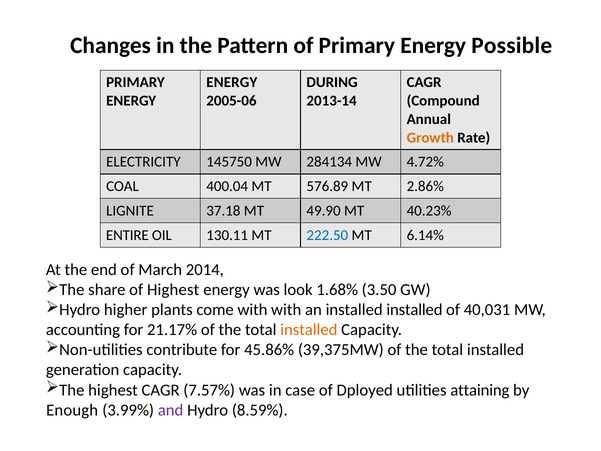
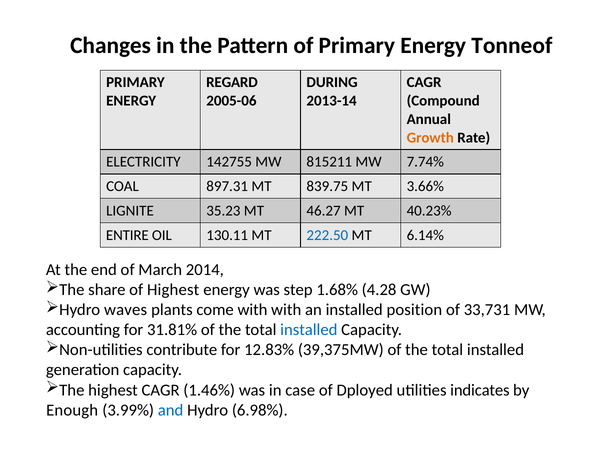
Possible: Possible -> Tonneof
ENERGY at (232, 82): ENERGY -> REGARD
145750: 145750 -> 142755
284134: 284134 -> 815211
4.72%: 4.72% -> 7.74%
400.04: 400.04 -> 897.31
576.89: 576.89 -> 839.75
2.86%: 2.86% -> 3.66%
37.18: 37.18 -> 35.23
49.90: 49.90 -> 46.27
look: look -> step
3.50: 3.50 -> 4.28
higher: higher -> waves
installed installed: installed -> position
40,031: 40,031 -> 33,731
21.17%: 21.17% -> 31.81%
installed at (309, 330) colour: orange -> blue
45.86%: 45.86% -> 12.83%
7.57%: 7.57% -> 1.46%
attaining: attaining -> indicates
and colour: purple -> blue
8.59%: 8.59% -> 6.98%
